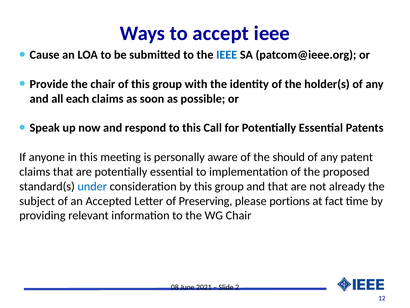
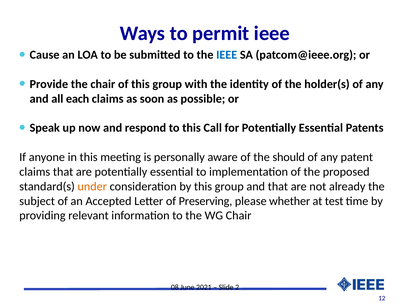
accept: accept -> permit
under colour: blue -> orange
portions: portions -> whether
fact: fact -> test
